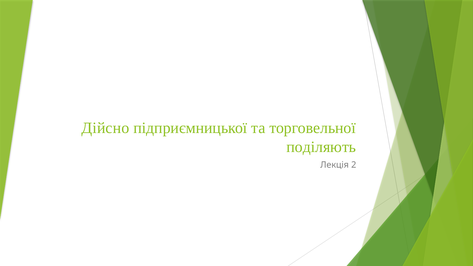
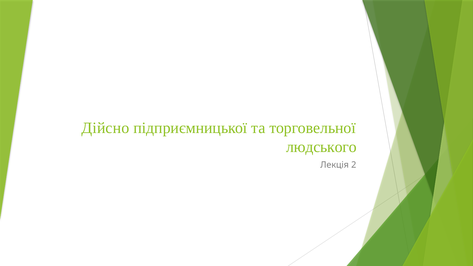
поділяють: поділяють -> людського
